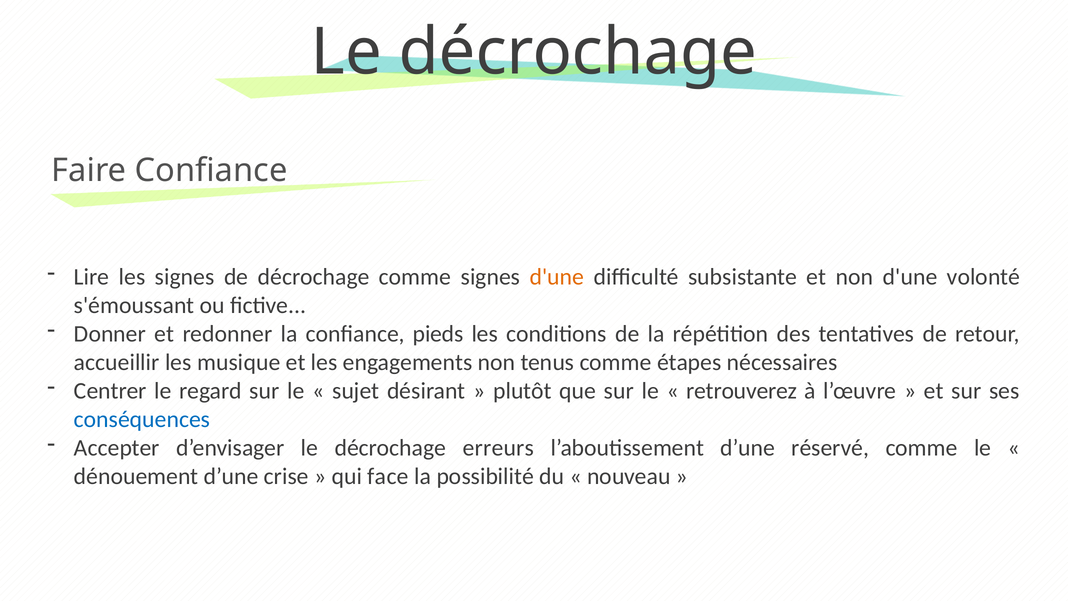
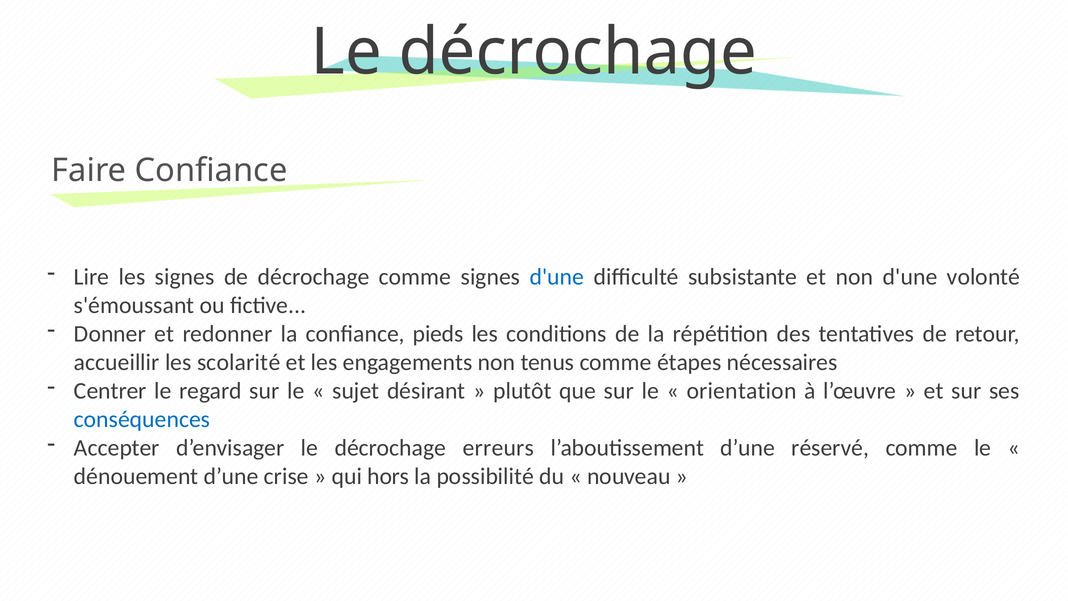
d'une at (557, 277) colour: orange -> blue
musique: musique -> scolarité
retrouverez: retrouverez -> orientation
face: face -> hors
